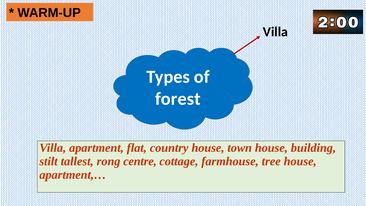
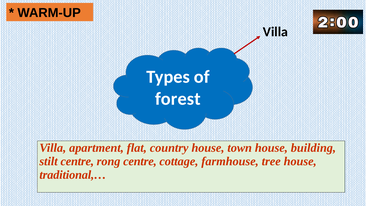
stilt tallest: tallest -> centre
apartment,…: apartment,… -> traditional,…
